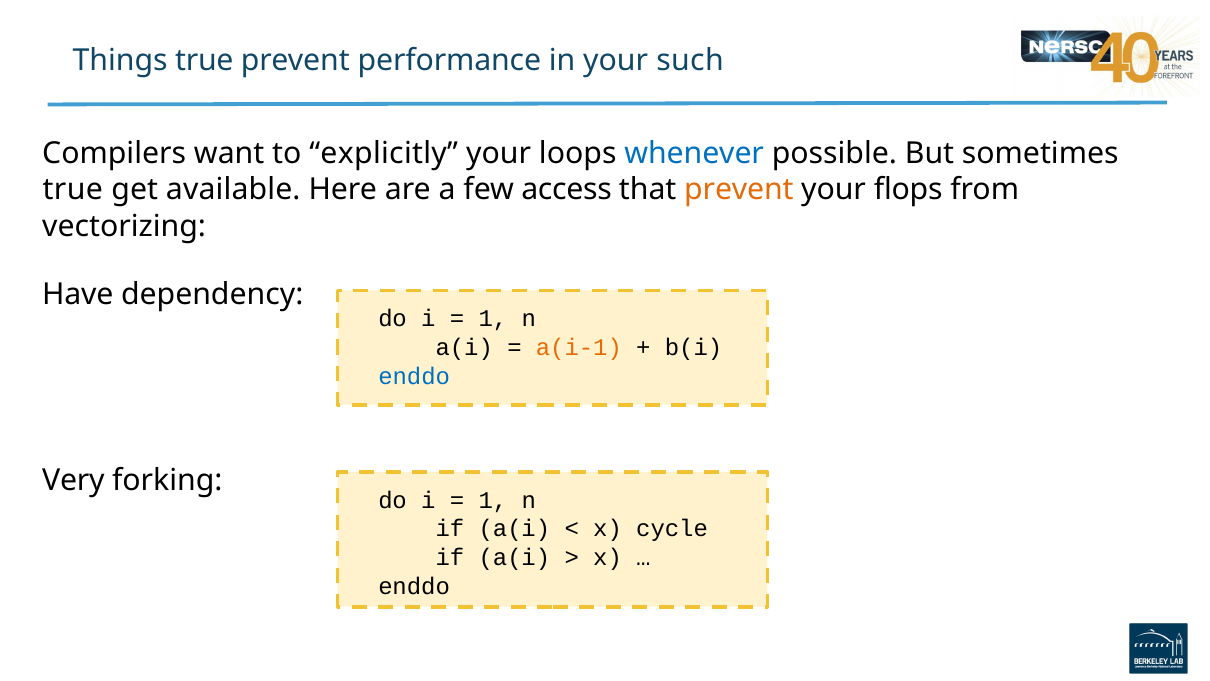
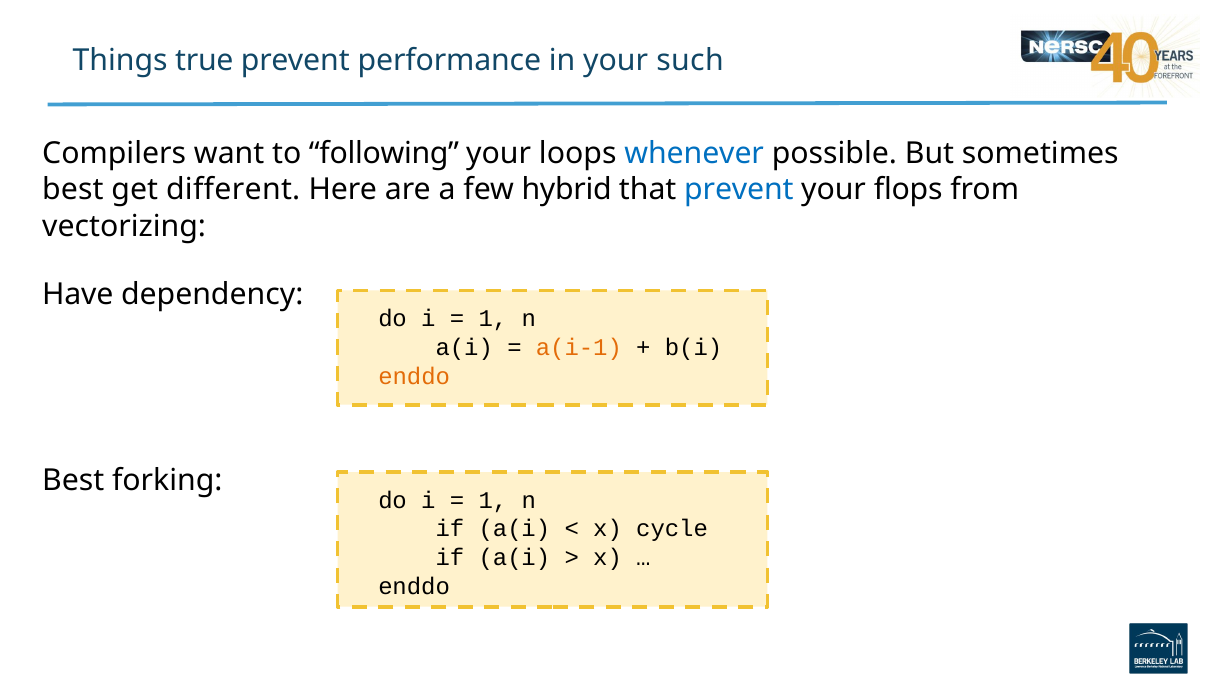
explicitly: explicitly -> following
true at (73, 190): true -> best
available: available -> different
access: access -> hybrid
prevent at (739, 190) colour: orange -> blue
enddo at (414, 376) colour: blue -> orange
Very at (73, 480): Very -> Best
